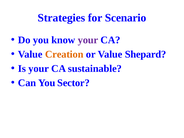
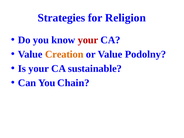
Scenario: Scenario -> Religion
your at (88, 40) colour: purple -> red
Shepard: Shepard -> Podolny
Sector: Sector -> Chain
